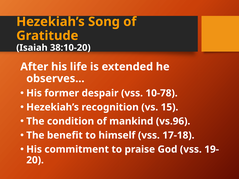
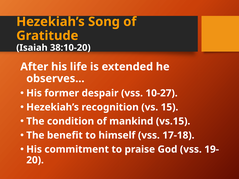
10-78: 10-78 -> 10-27
vs.96: vs.96 -> vs.15
